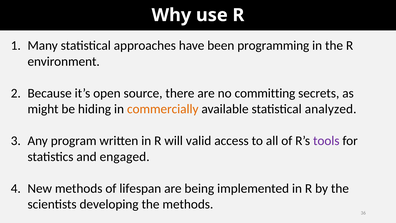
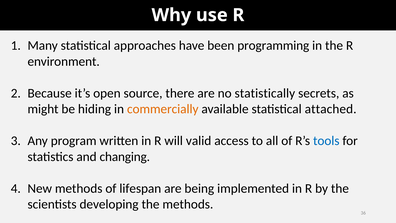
committing: committing -> statistically
analyzed: analyzed -> attached
tools colour: purple -> blue
engaged: engaged -> changing
